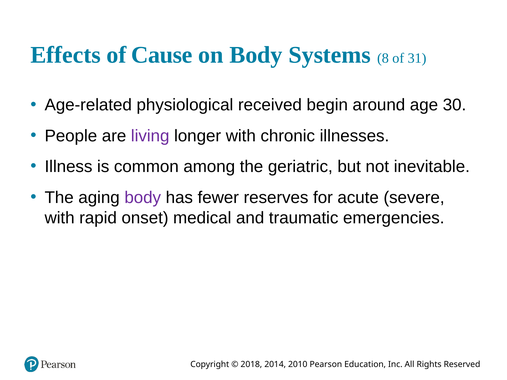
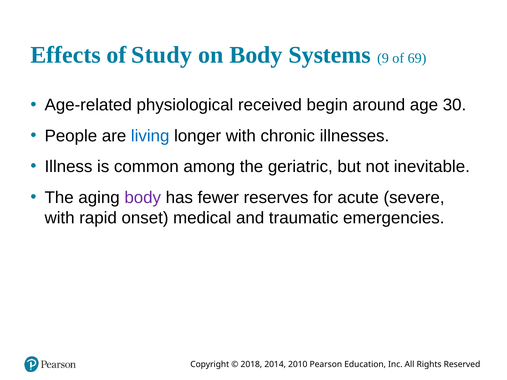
Cause: Cause -> Study
8: 8 -> 9
31: 31 -> 69
living colour: purple -> blue
